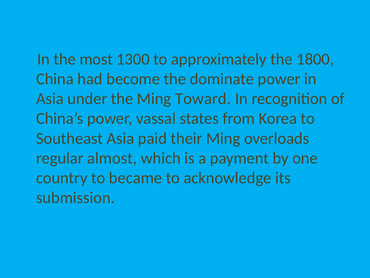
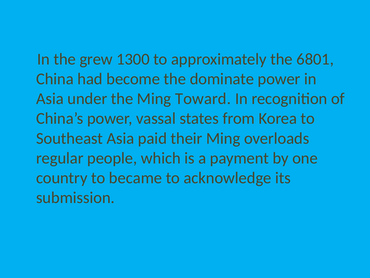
most: most -> grew
1800: 1800 -> 6801
almost: almost -> people
